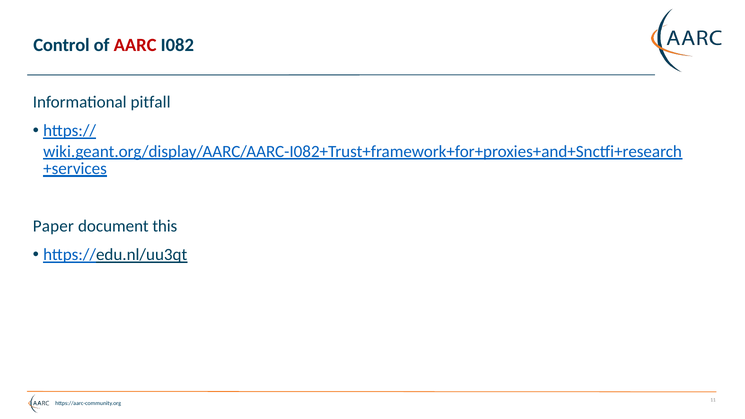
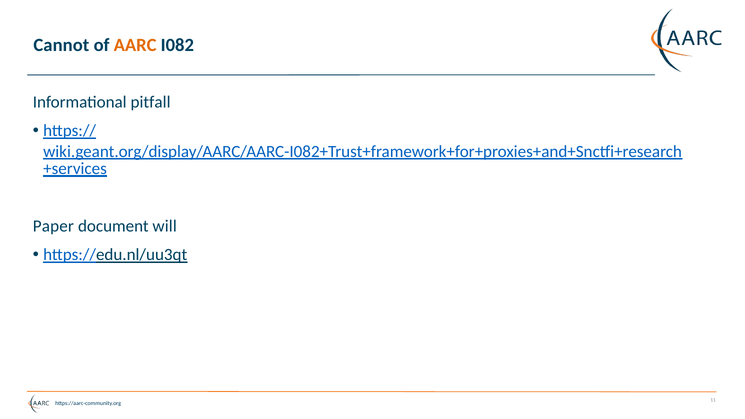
Control: Control -> Cannot
AARC colour: red -> orange
this: this -> will
